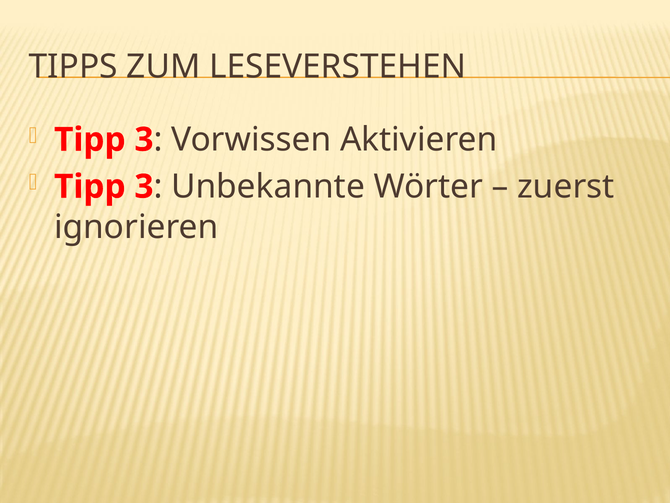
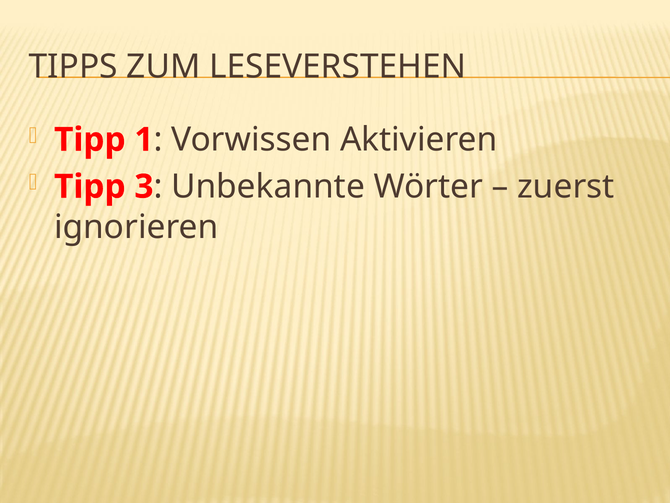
3 at (144, 140): 3 -> 1
